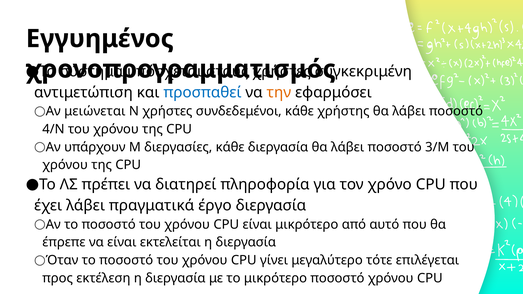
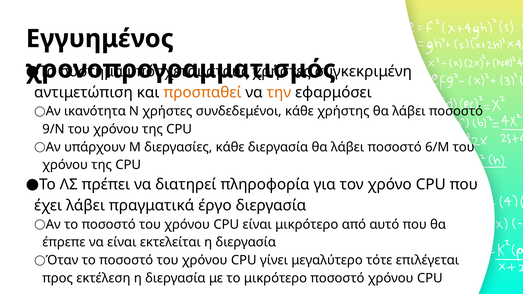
προσπαθεί colour: blue -> orange
μειώνεται: μειώνεται -> ικανότητα
4/N: 4/N -> 9/N
3/M: 3/M -> 6/M
